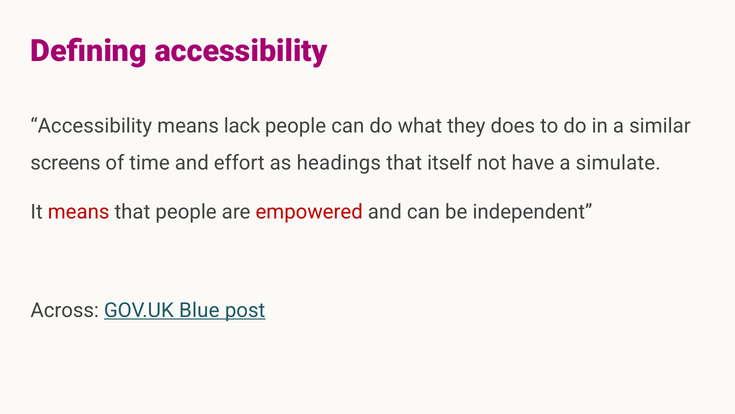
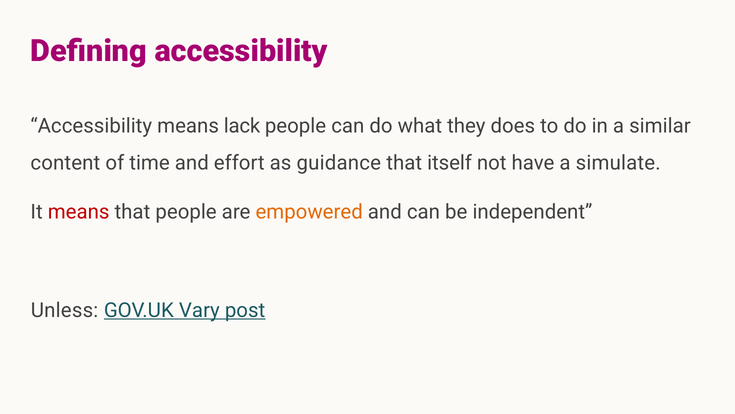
screens: screens -> content
headings: headings -> guidance
empowered colour: red -> orange
Across: Across -> Unless
Blue: Blue -> Vary
